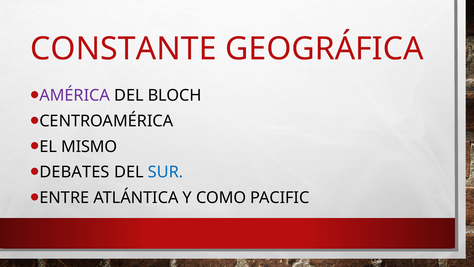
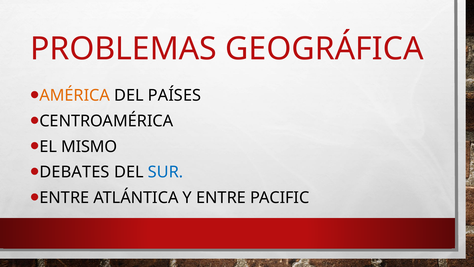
CONSTANTE: CONSTANTE -> PROBLEMAS
AMÉRICA colour: purple -> orange
BLOCH: BLOCH -> PAÍSES
Y COMO: COMO -> ENTRE
